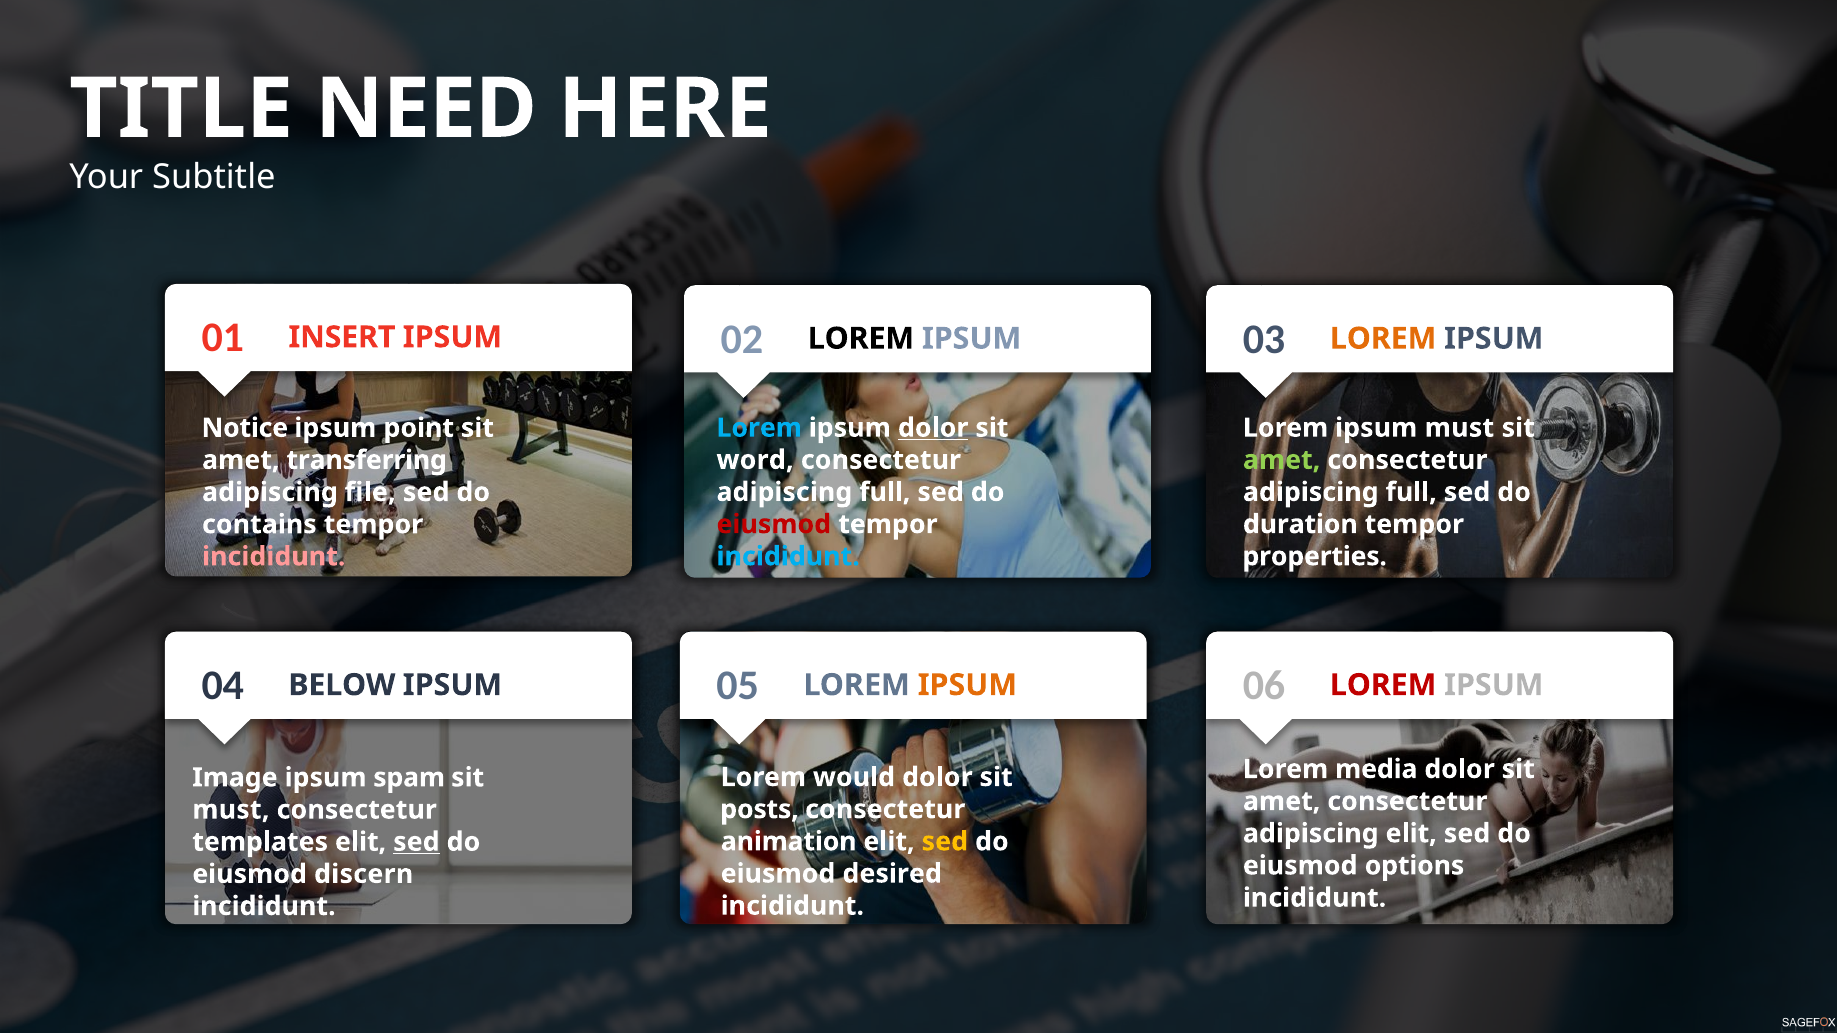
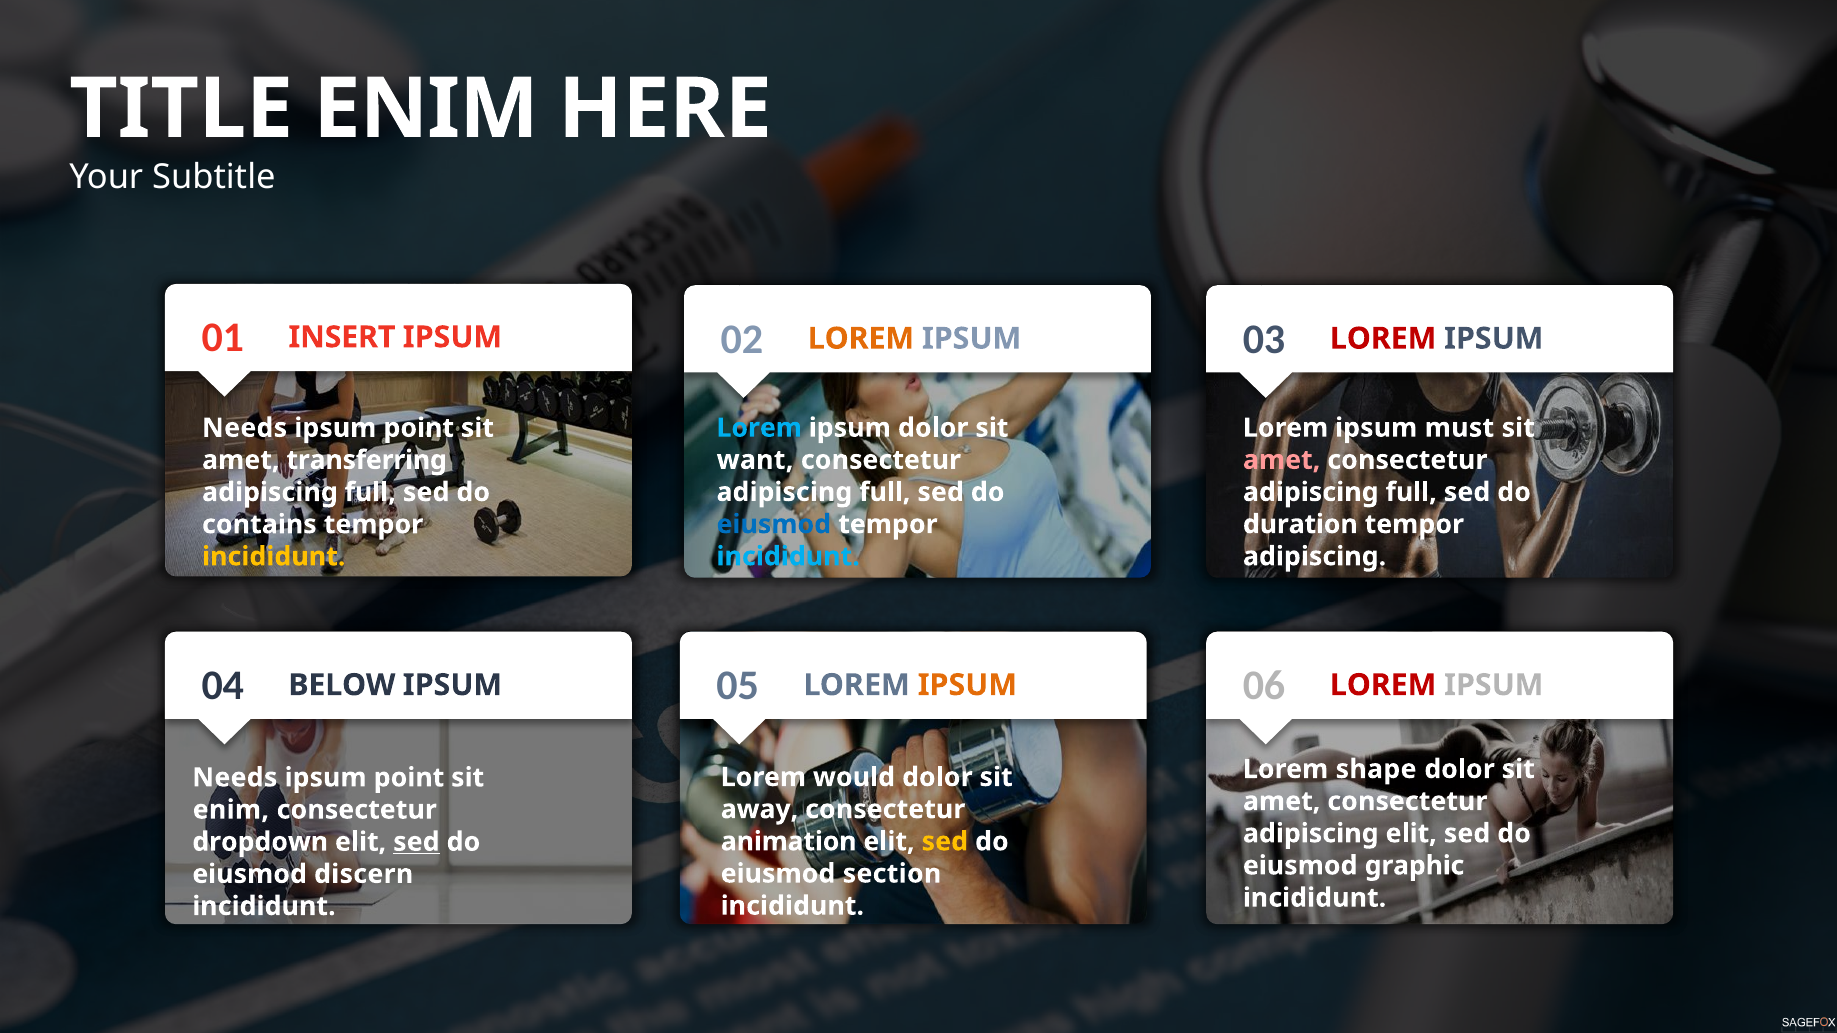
NEED at (426, 109): NEED -> ENIM
LOREM at (861, 339) colour: black -> orange
LOREM at (1383, 339) colour: orange -> red
Notice at (245, 428): Notice -> Needs
dolor at (933, 428) underline: present -> none
word: word -> want
amet at (1282, 460) colour: light green -> pink
file at (370, 492): file -> full
eiusmod at (774, 524) colour: red -> blue
properties at (1315, 557): properties -> adipiscing
incididunt at (274, 557) colour: pink -> yellow
media: media -> shape
Image at (235, 778): Image -> Needs
spam at (409, 778): spam -> point
posts: posts -> away
must at (231, 810): must -> enim
templates: templates -> dropdown
options: options -> graphic
desired: desired -> section
